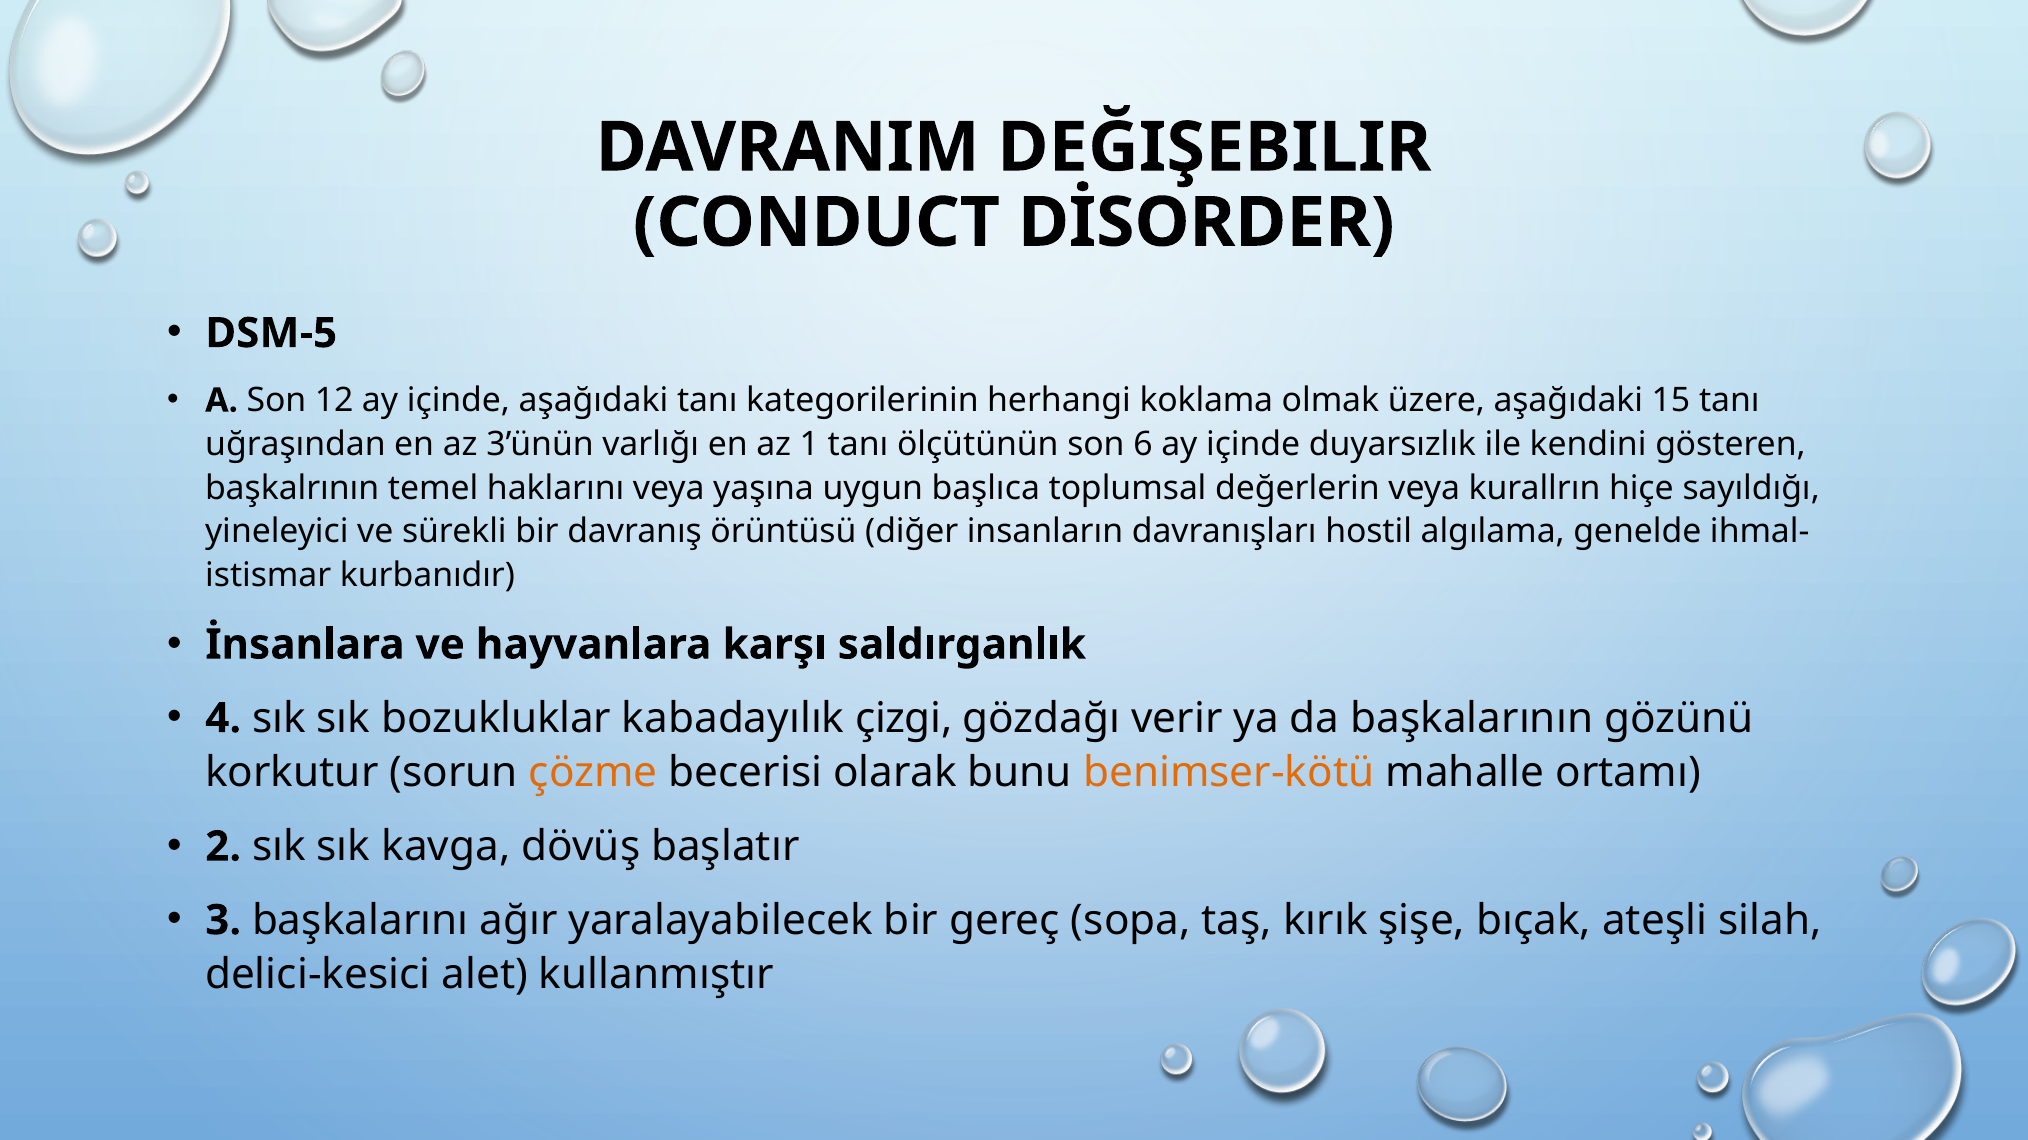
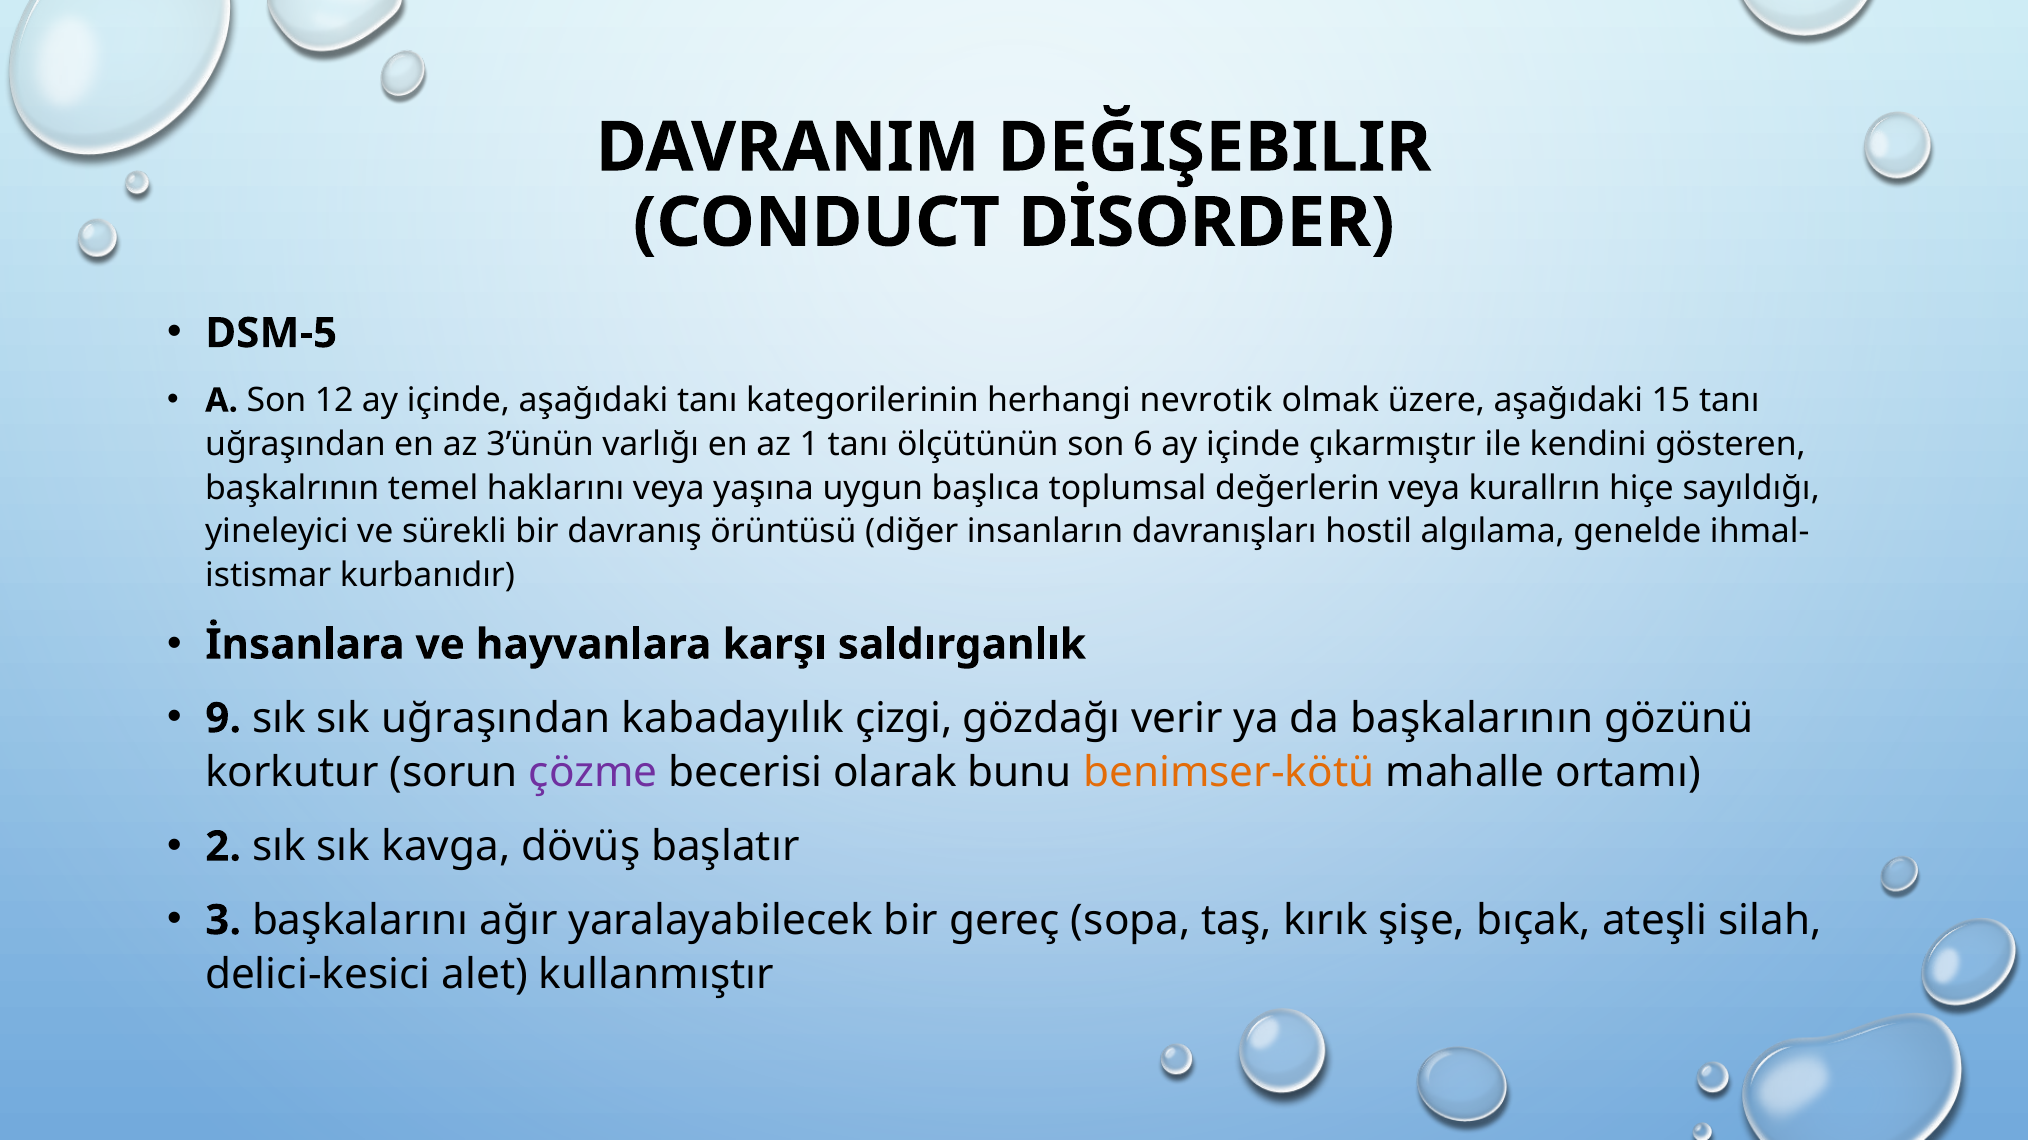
koklama: koklama -> nevrotik
duyarsızlık: duyarsızlık -> çıkarmıştır
4: 4 -> 9
sık bozukluklar: bozukluklar -> uğraşından
çözme colour: orange -> purple
